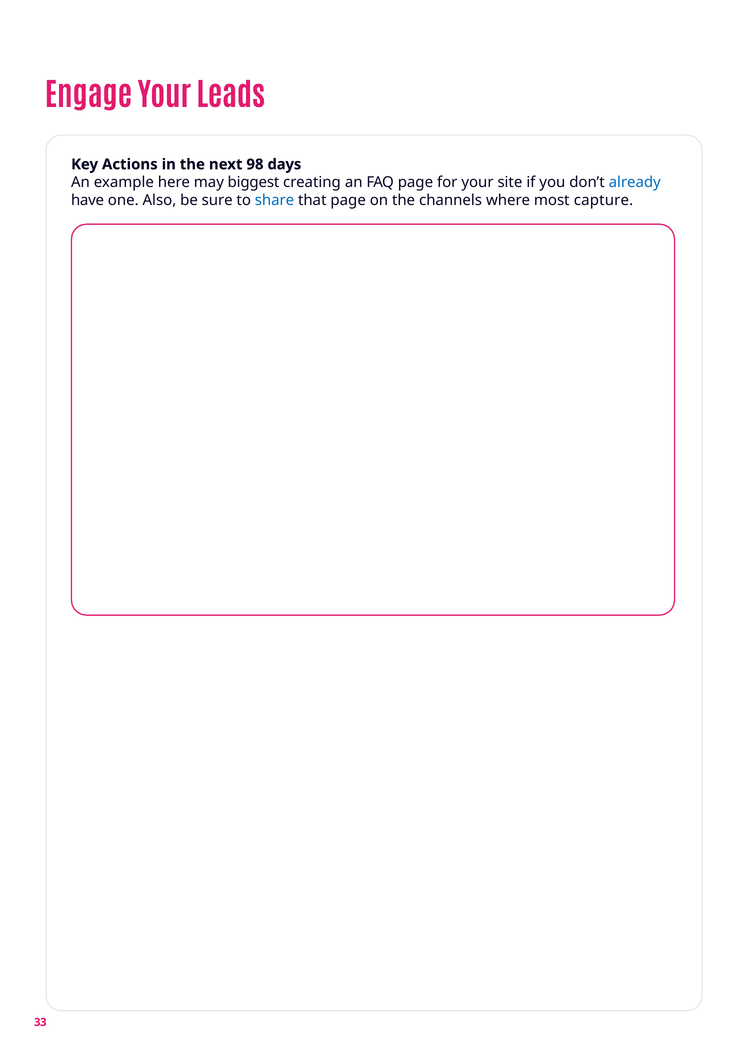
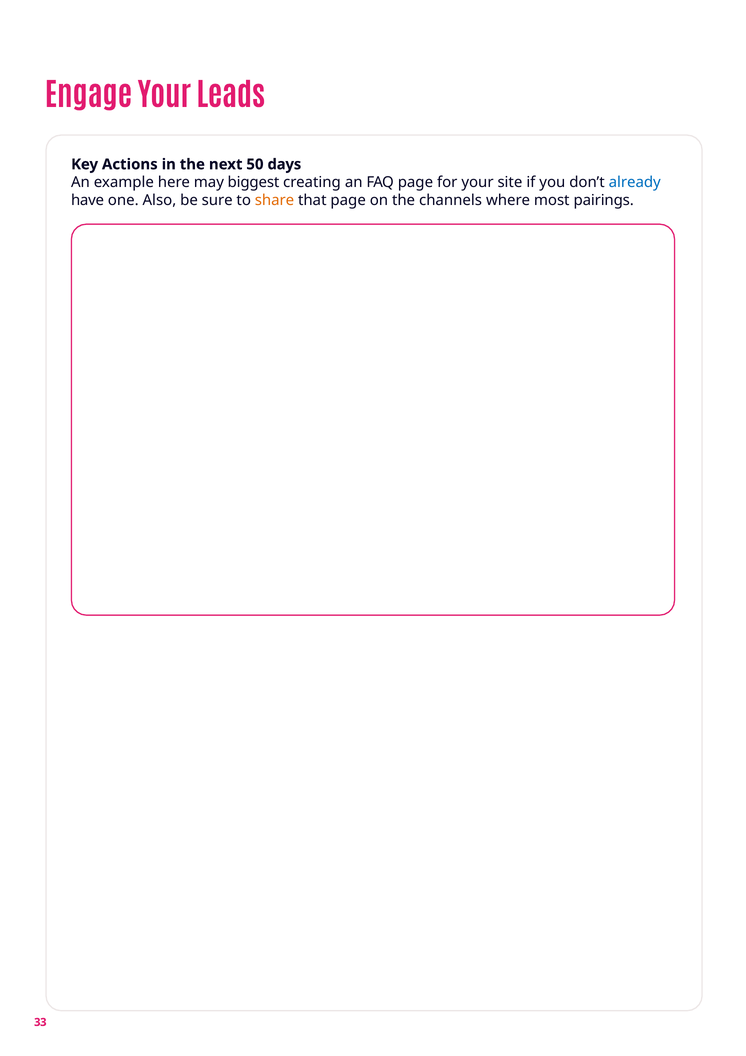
98: 98 -> 50
share colour: blue -> orange
capture: capture -> pairings
